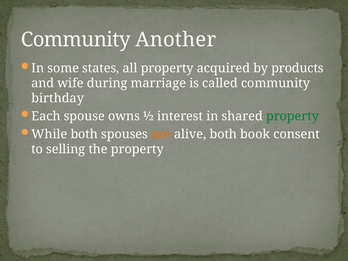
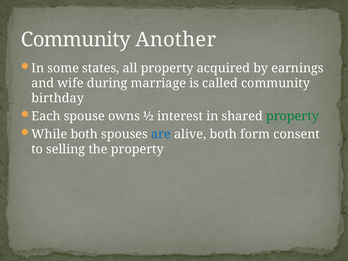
products: products -> earnings
are colour: orange -> blue
book: book -> form
